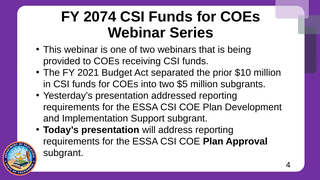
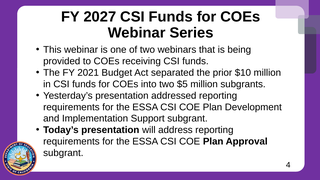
2074: 2074 -> 2027
